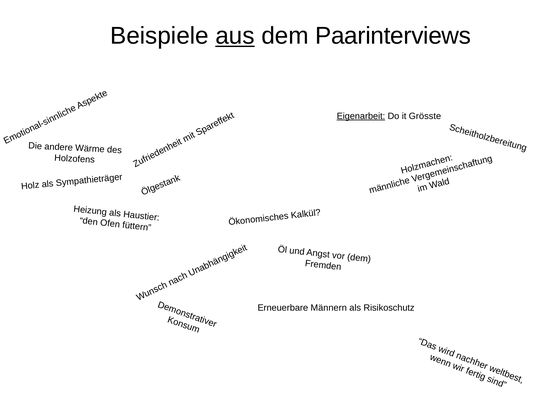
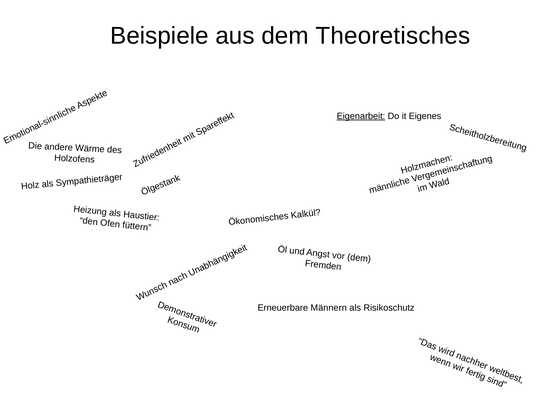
aus underline: present -> none
Paarinterviews: Paarinterviews -> Theoretisches
Grösste: Grösste -> Eigenes
